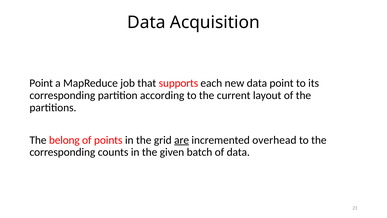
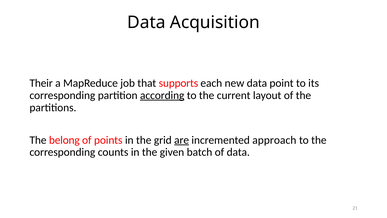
Point at (41, 83): Point -> Their
according underline: none -> present
overhead: overhead -> approach
